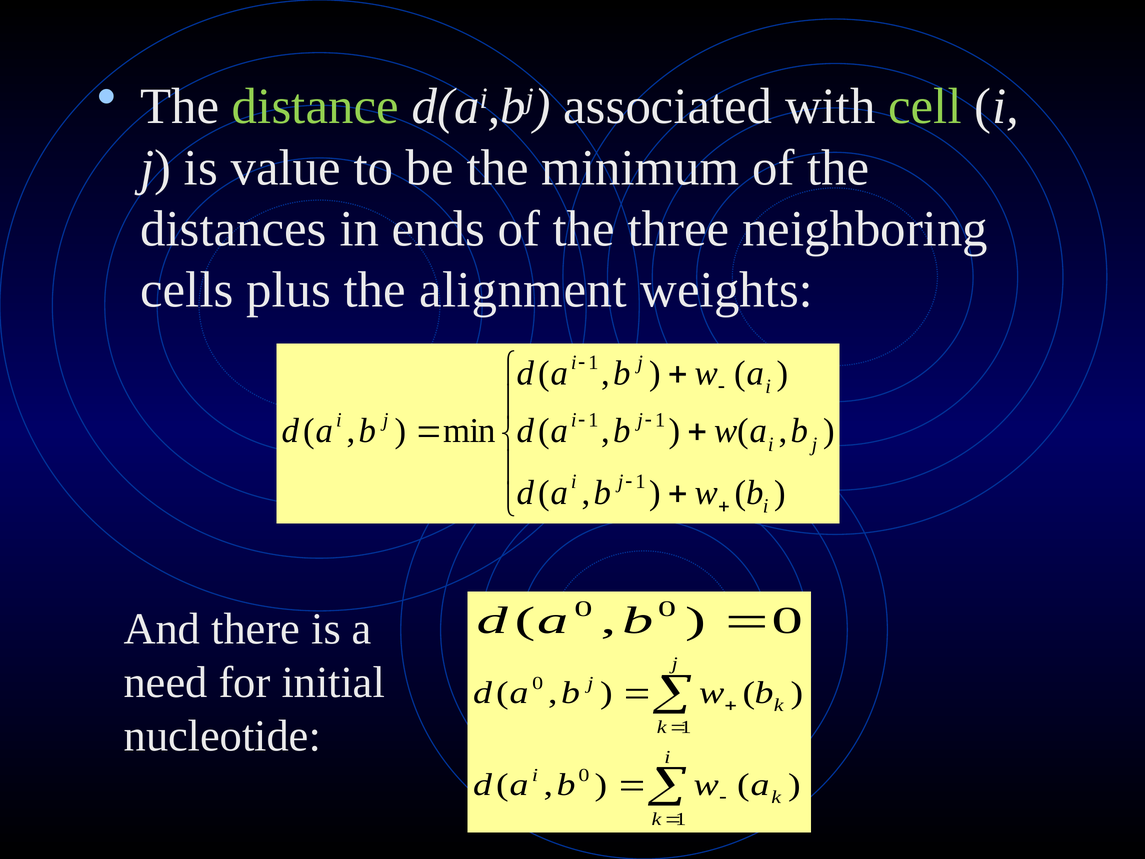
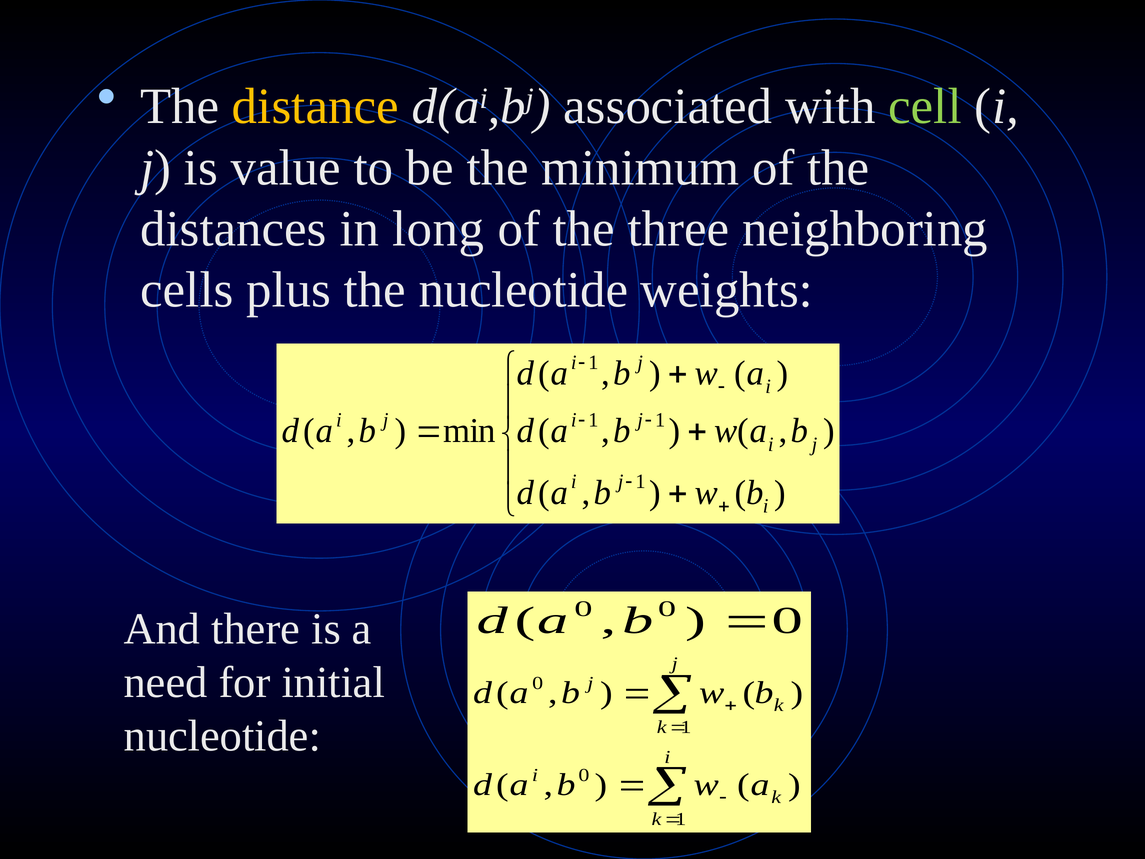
distance colour: light green -> yellow
ends: ends -> long
the alignment: alignment -> nucleotide
